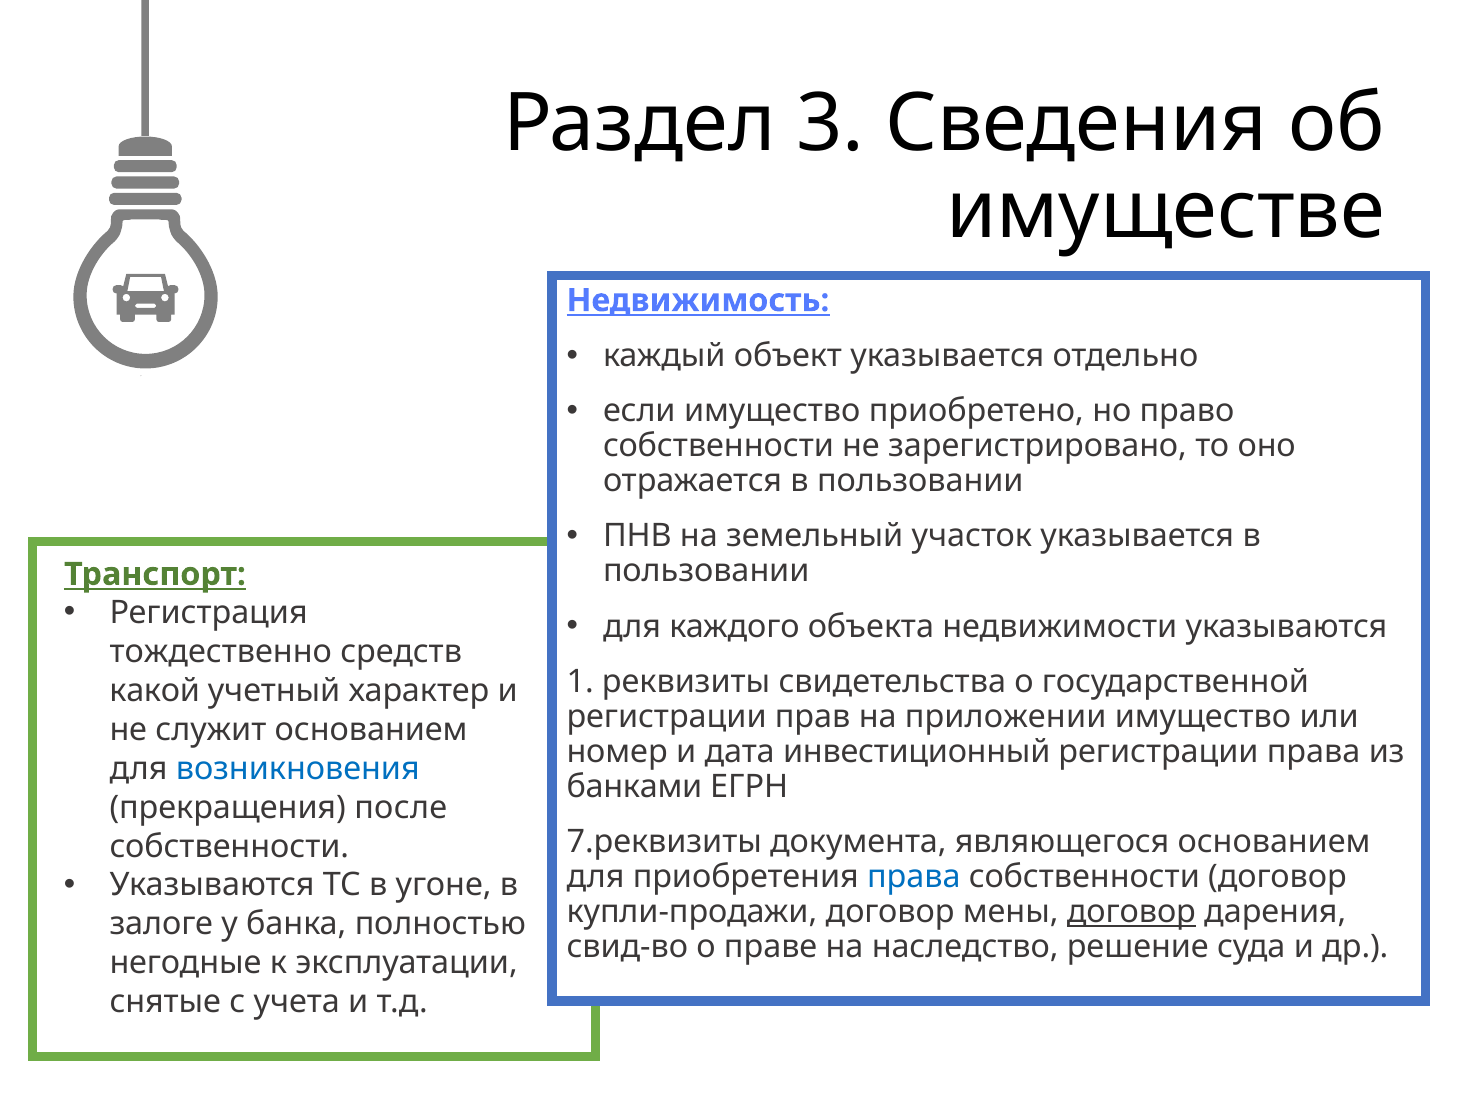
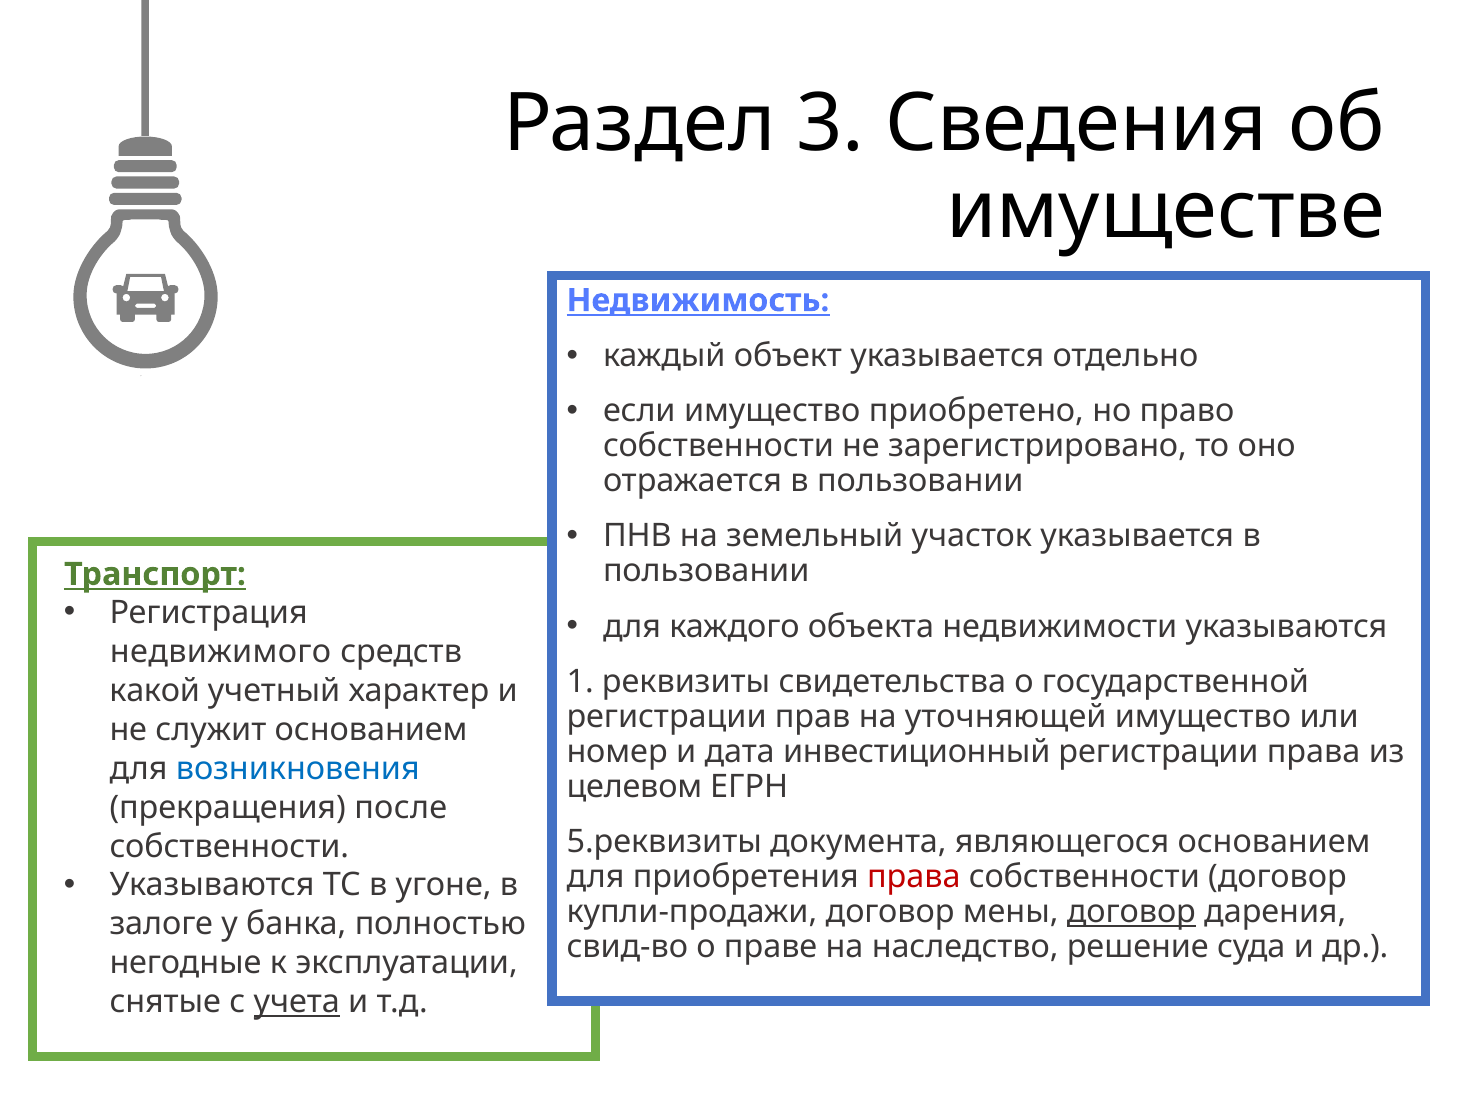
тождественно: тождественно -> недвижимого
приложении: приложении -> уточняющей
банками: банками -> целевом
7.реквизиты: 7.реквизиты -> 5.реквизиты
права at (914, 877) colour: blue -> red
учета underline: none -> present
